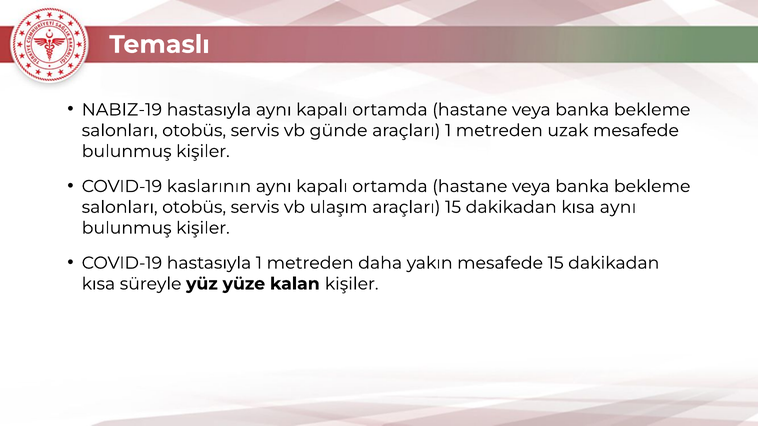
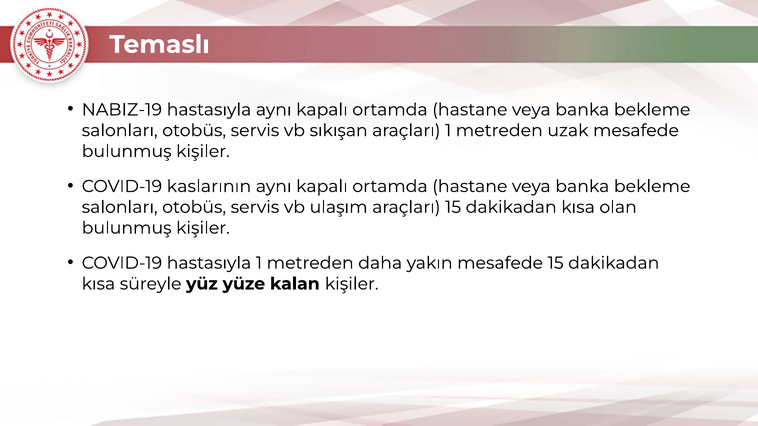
günde: günde -> sıkışan
kısa aynı: aynı -> olan
